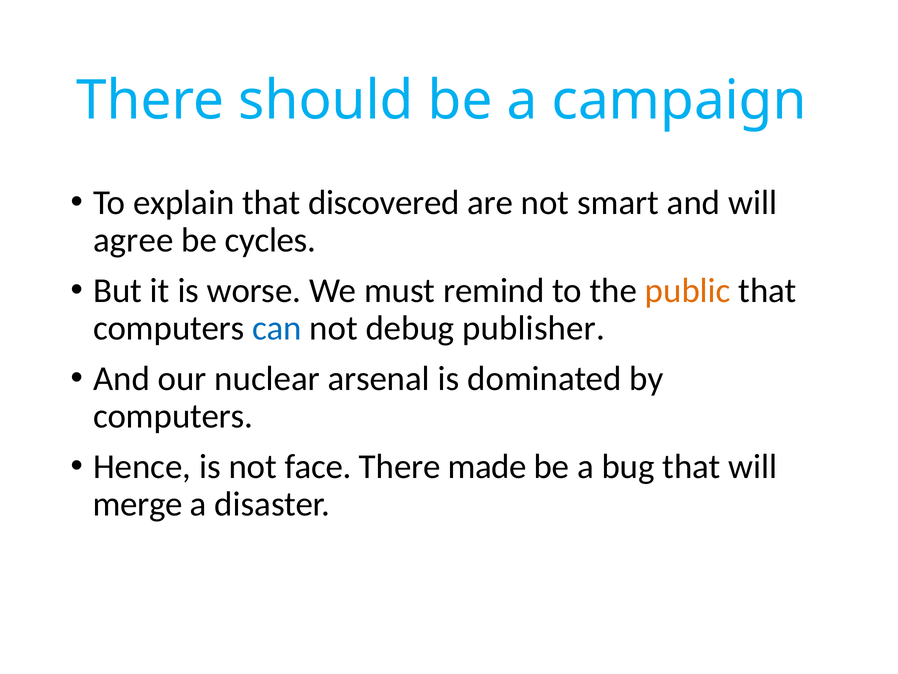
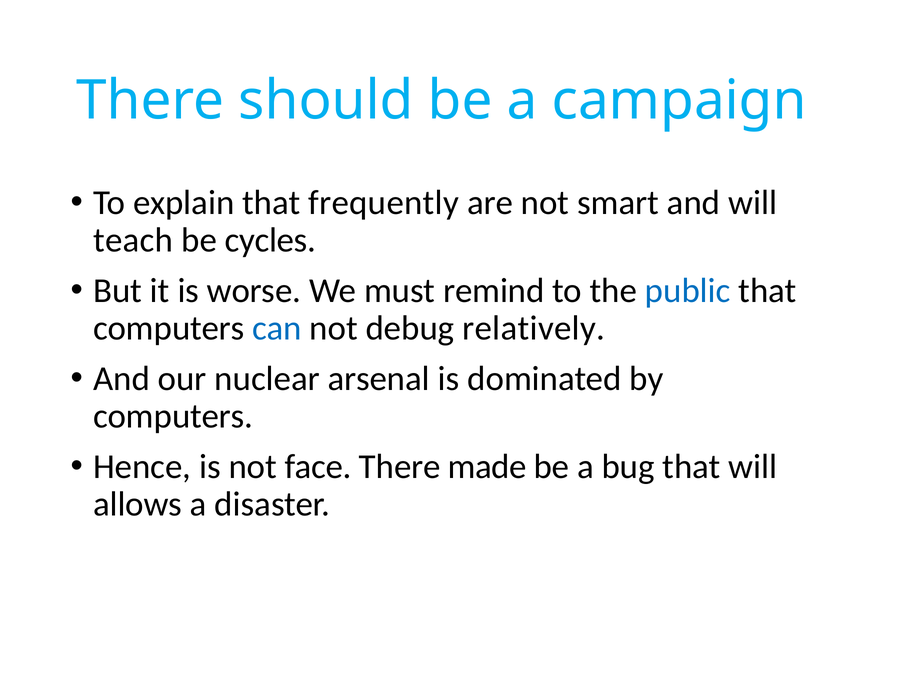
discovered: discovered -> frequently
agree: agree -> teach
public colour: orange -> blue
publisher: publisher -> relatively
merge: merge -> allows
